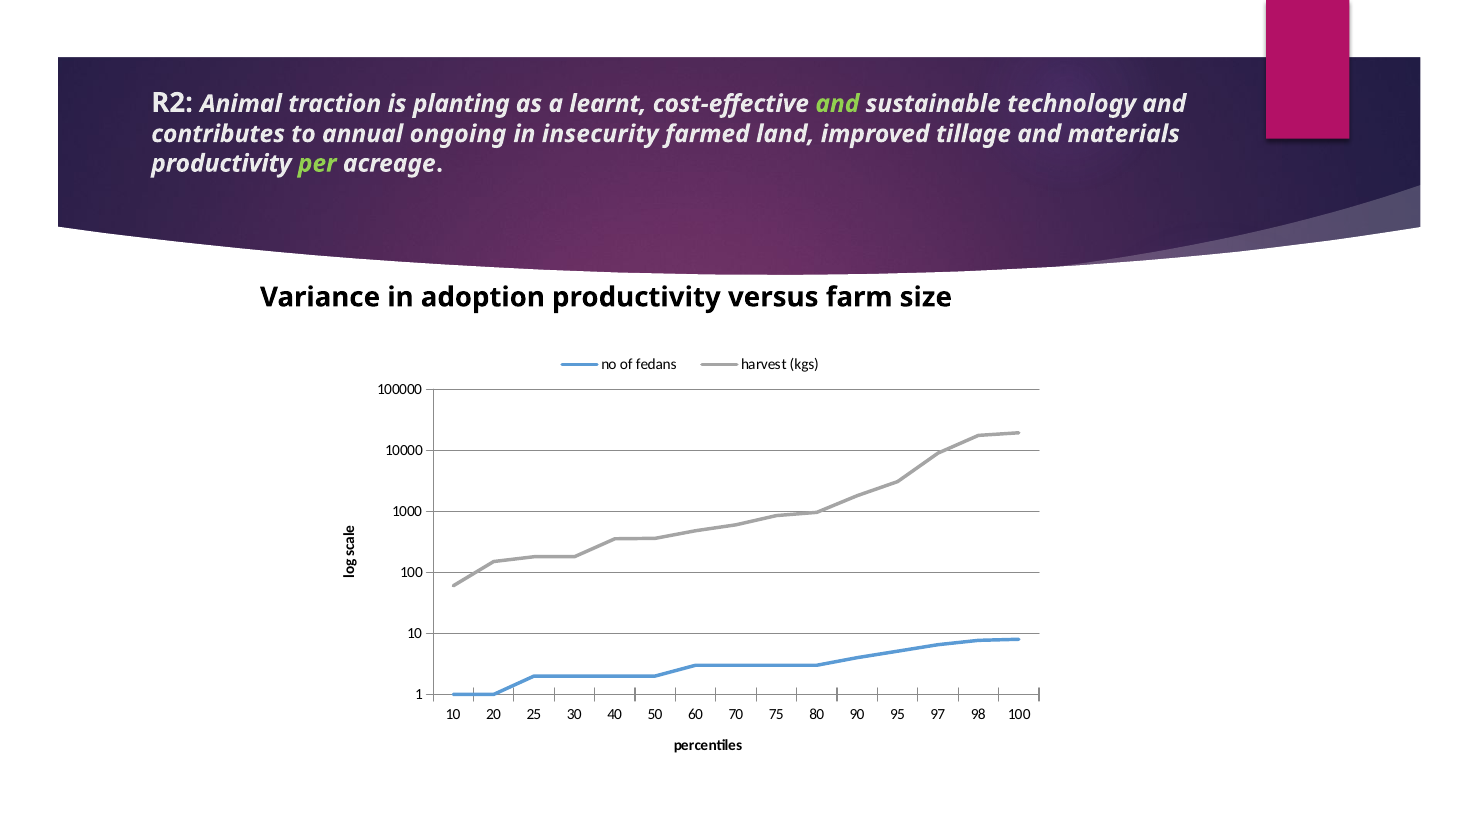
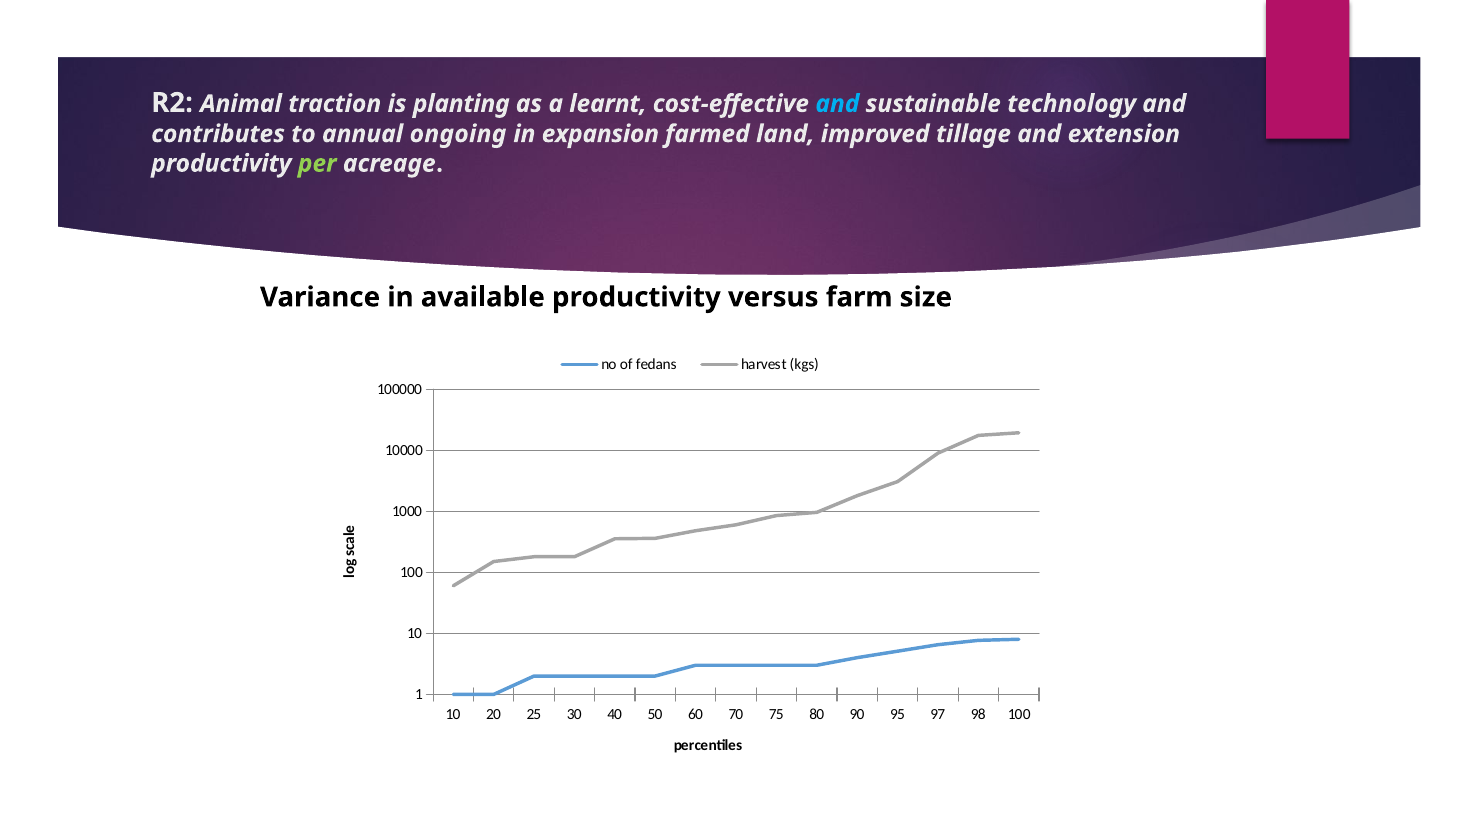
and at (837, 104) colour: light green -> light blue
insecurity: insecurity -> expansion
materials: materials -> extension
adoption: adoption -> available
